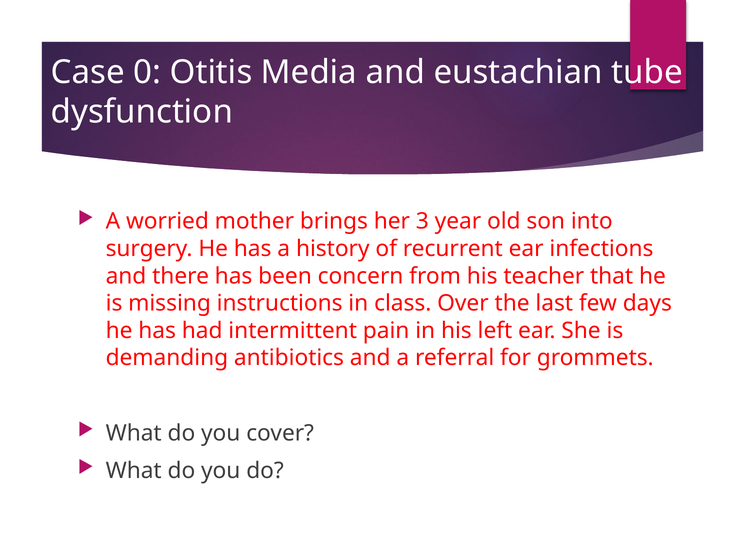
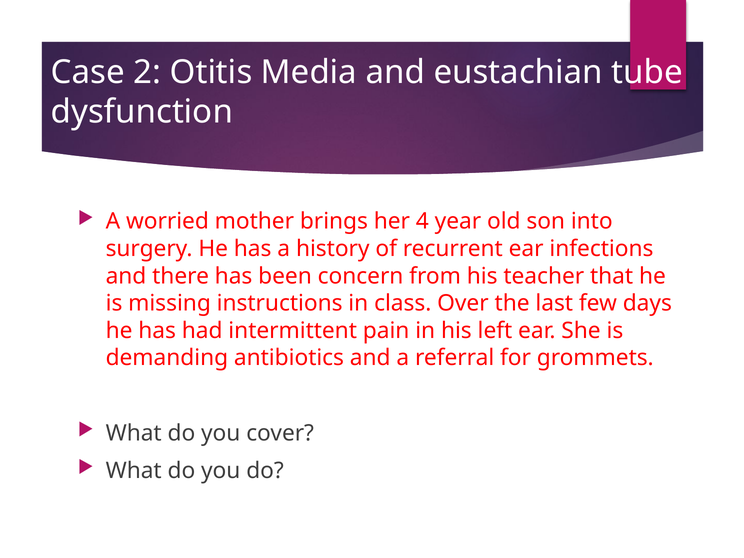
0: 0 -> 2
3: 3 -> 4
